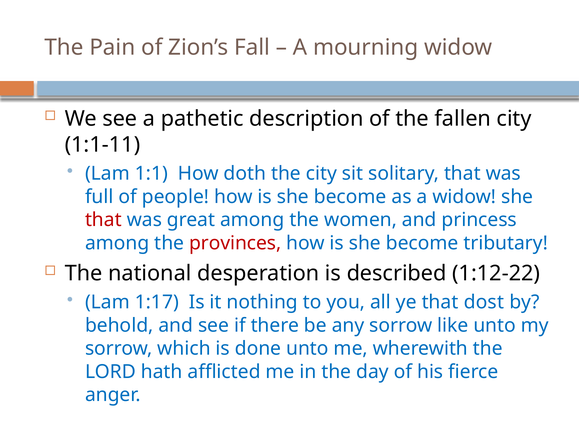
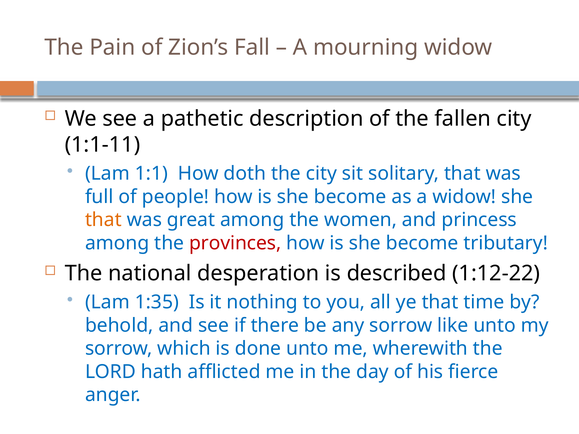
that at (103, 220) colour: red -> orange
1:17: 1:17 -> 1:35
dost: dost -> time
